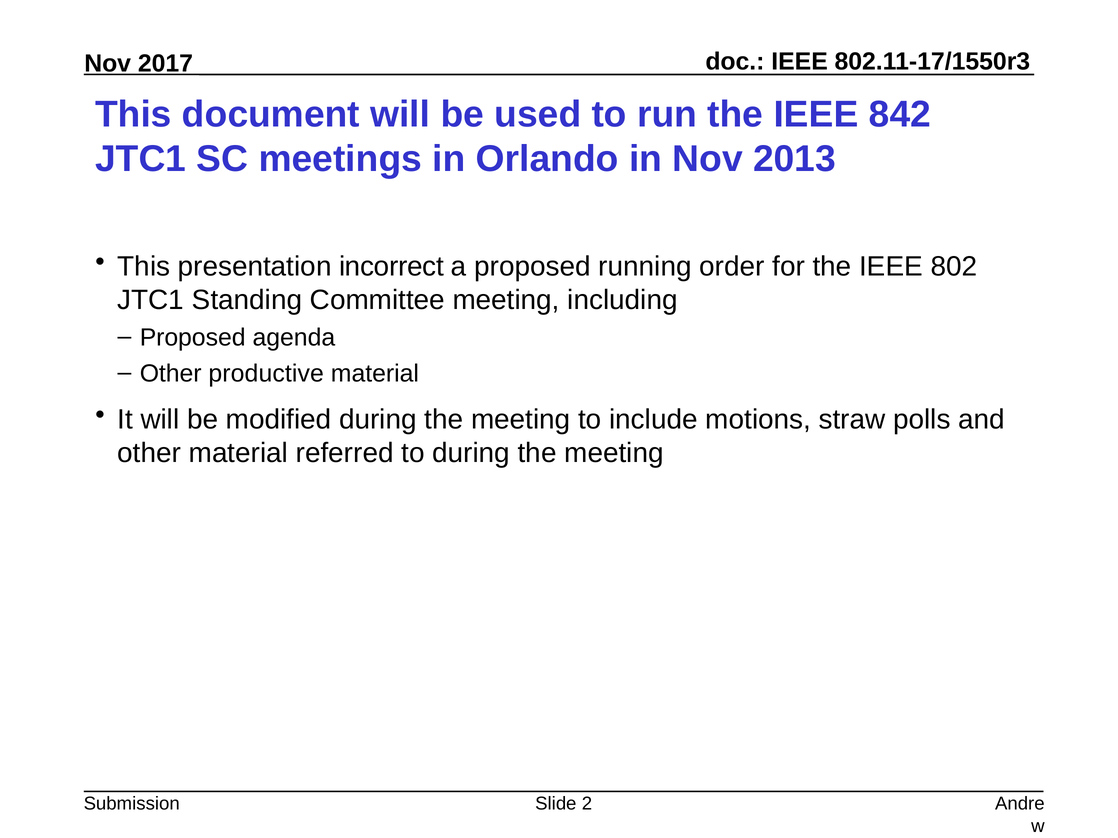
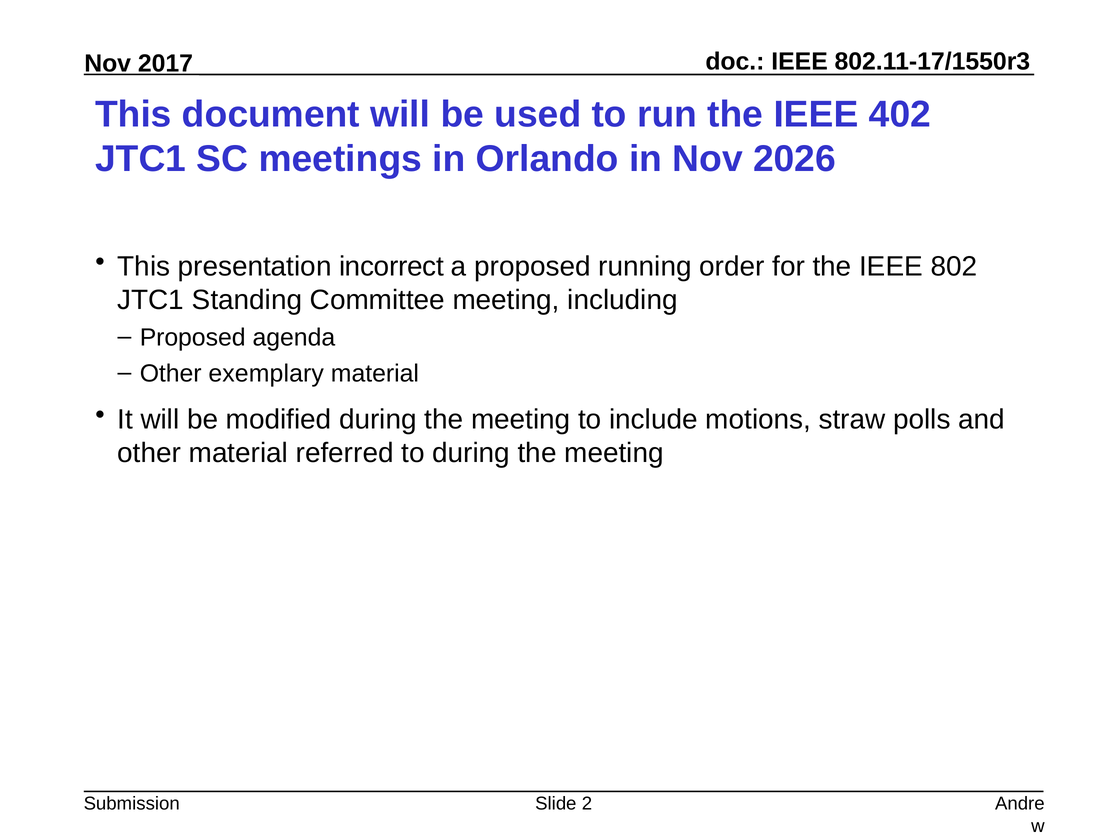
842: 842 -> 402
2013: 2013 -> 2026
productive: productive -> exemplary
